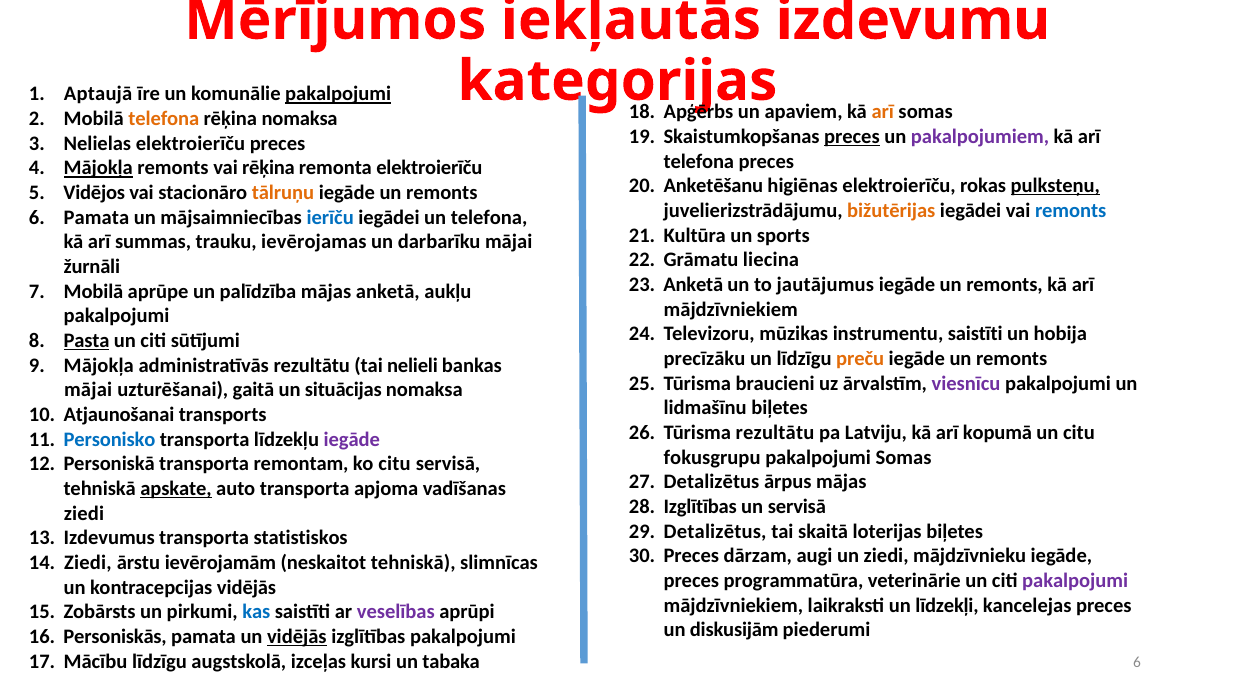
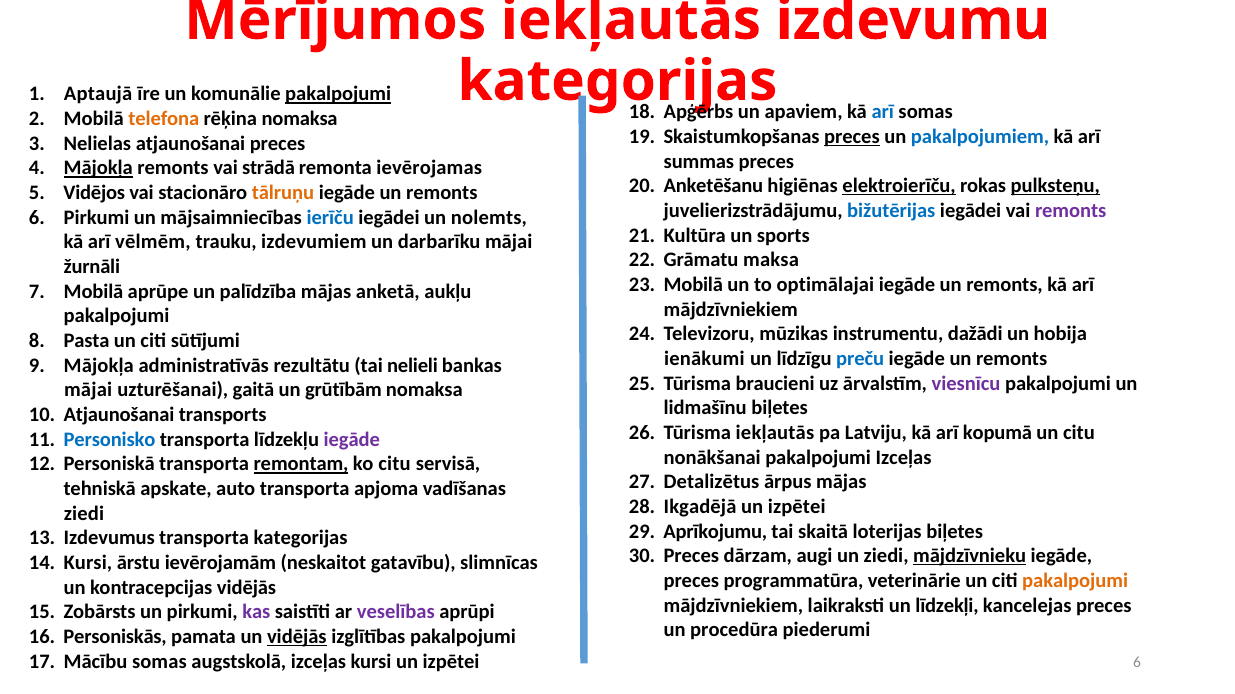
arī at (883, 112) colour: orange -> blue
pakalpojumiem colour: purple -> blue
Nelielas elektroierīču: elektroierīču -> atjaunošanai
telefona at (699, 162): telefona -> summas
vai rēķina: rēķina -> strādā
remonta elektroierīču: elektroierīču -> ievērojamas
elektroierīču at (899, 186) underline: none -> present
bižutērijas colour: orange -> blue
remonts at (1071, 211) colour: blue -> purple
6 Pamata: Pamata -> Pirkumi
un telefona: telefona -> nolemts
summas: summas -> vēlmēm
ievērojamas: ievērojamas -> izdevumiem
liecina: liecina -> maksa
Anketā at (693, 285): Anketā -> Mobilā
jautājumus: jautājumus -> optimālajai
instrumentu saistīti: saistīti -> dažādi
Pasta underline: present -> none
precīzāku: precīzāku -> ienākumi
preču colour: orange -> blue
situācijas: situācijas -> grūtībām
Tūrisma rezultātu: rezultātu -> iekļautās
fokusgrupu: fokusgrupu -> nonākšanai
pakalpojumi Somas: Somas -> Izceļas
remontam underline: none -> present
apskate underline: present -> none
Izglītības at (700, 507): Izglītības -> Ikgadējā
servisā at (797, 507): servisā -> izpētei
Detalizētus at (715, 532): Detalizētus -> Aprīkojumu
transporta statistiskos: statistiskos -> kategorijas
mājdzīvnieku underline: none -> present
Ziedi at (88, 563): Ziedi -> Kursi
neskaitot tehniskā: tehniskā -> gatavību
pakalpojumi at (1075, 581) colour: purple -> orange
kas colour: blue -> purple
diskusijām: diskusijām -> procedūra
Mācību līdzīgu: līdzīgu -> somas
kursi un tabaka: tabaka -> izpētei
